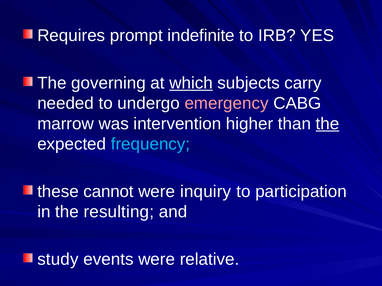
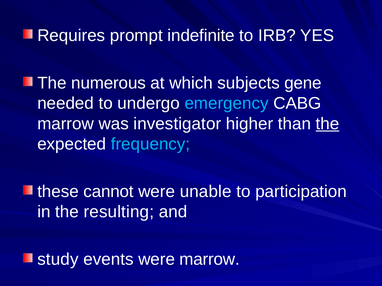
governing: governing -> numerous
which underline: present -> none
carry: carry -> gene
emergency colour: pink -> light blue
intervention: intervention -> investigator
inquiry: inquiry -> unable
were relative: relative -> marrow
